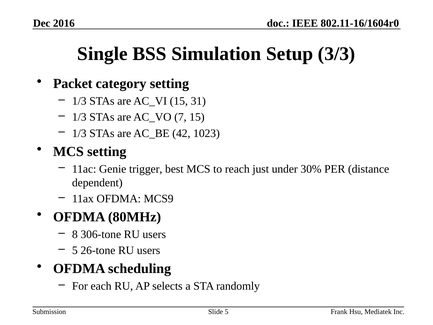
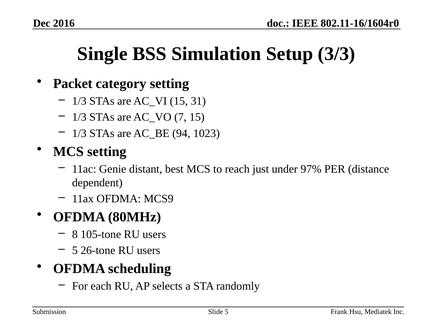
42: 42 -> 94
trigger: trigger -> distant
30%: 30% -> 97%
306-tone: 306-tone -> 105-tone
